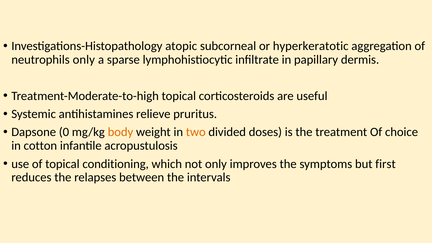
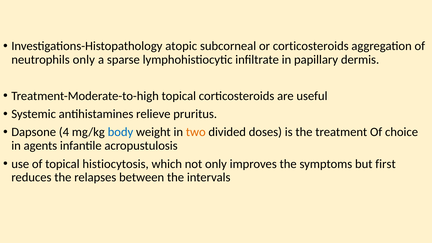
or hyperkeratotic: hyperkeratotic -> corticosteroids
0: 0 -> 4
body colour: orange -> blue
cotton: cotton -> agents
conditioning: conditioning -> histiocytosis
